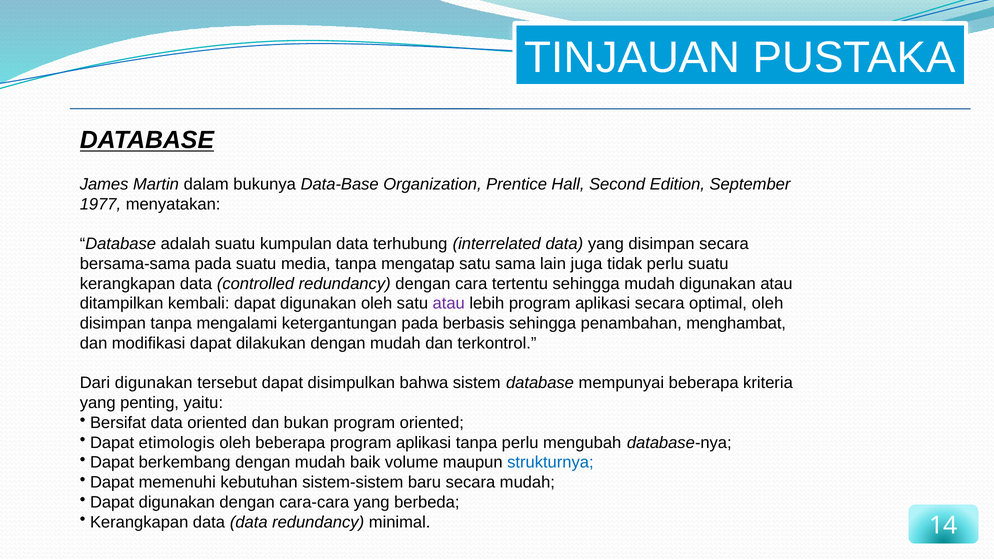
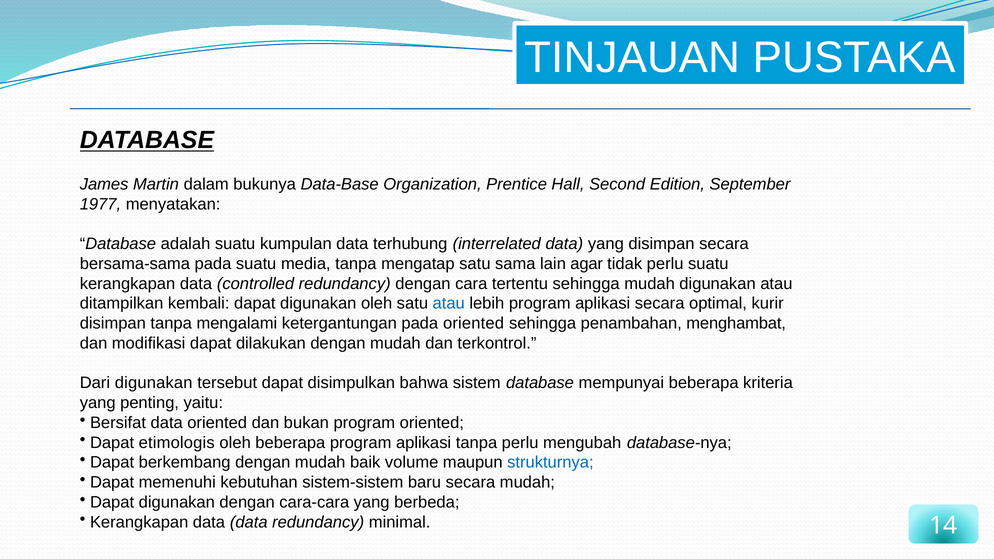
juga: juga -> agar
atau at (449, 304) colour: purple -> blue
optimal oleh: oleh -> kurir
pada berbasis: berbasis -> oriented
